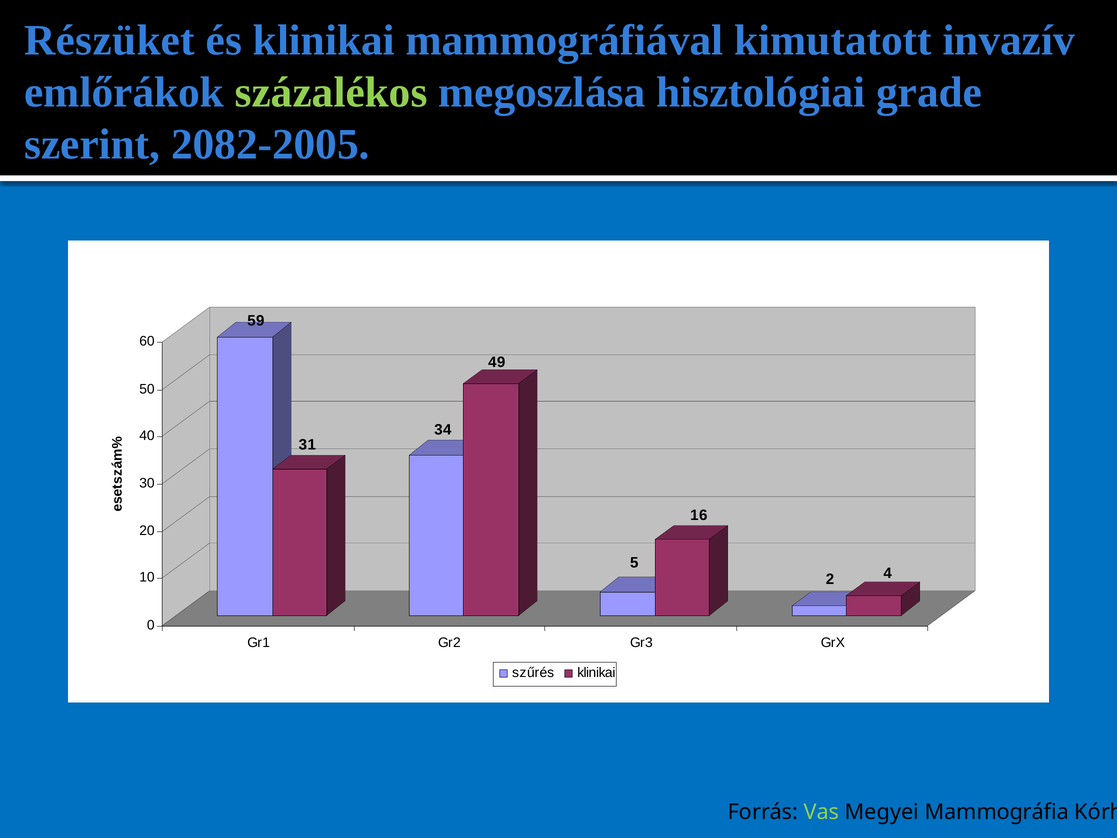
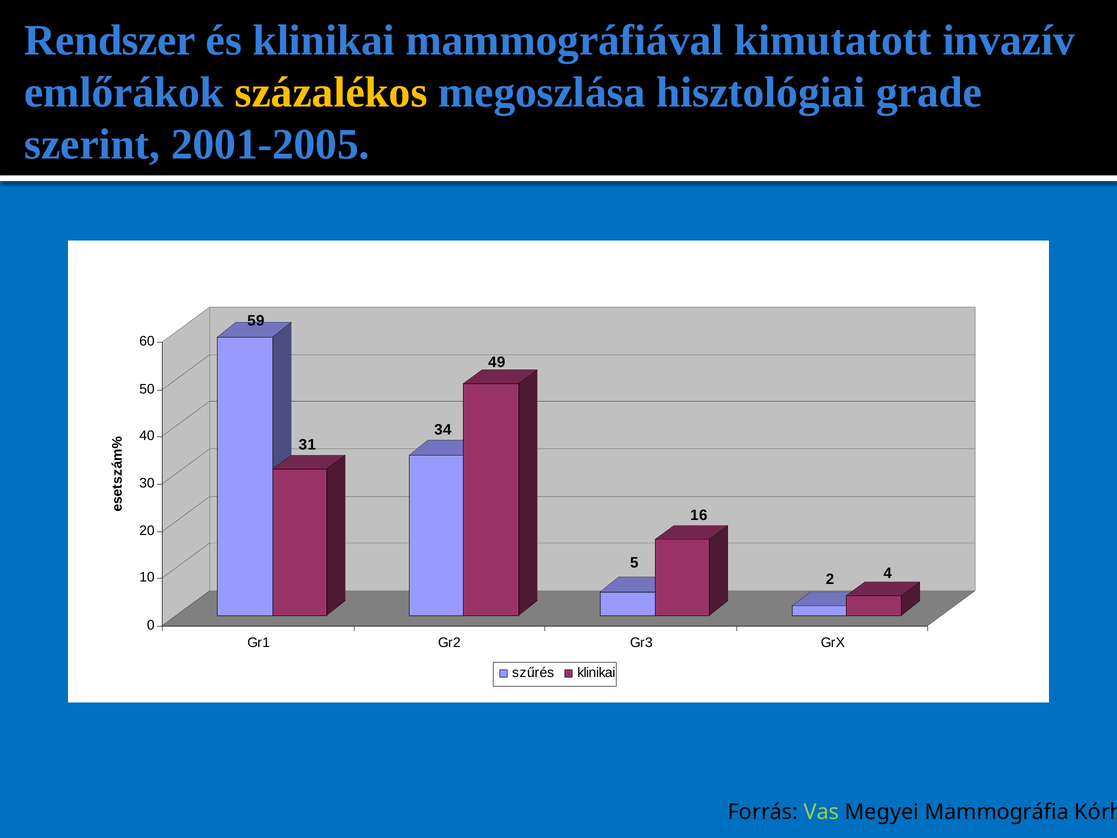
Részüket: Részüket -> Rendszer
százalékos colour: light green -> yellow
2082-2005: 2082-2005 -> 2001-2005
